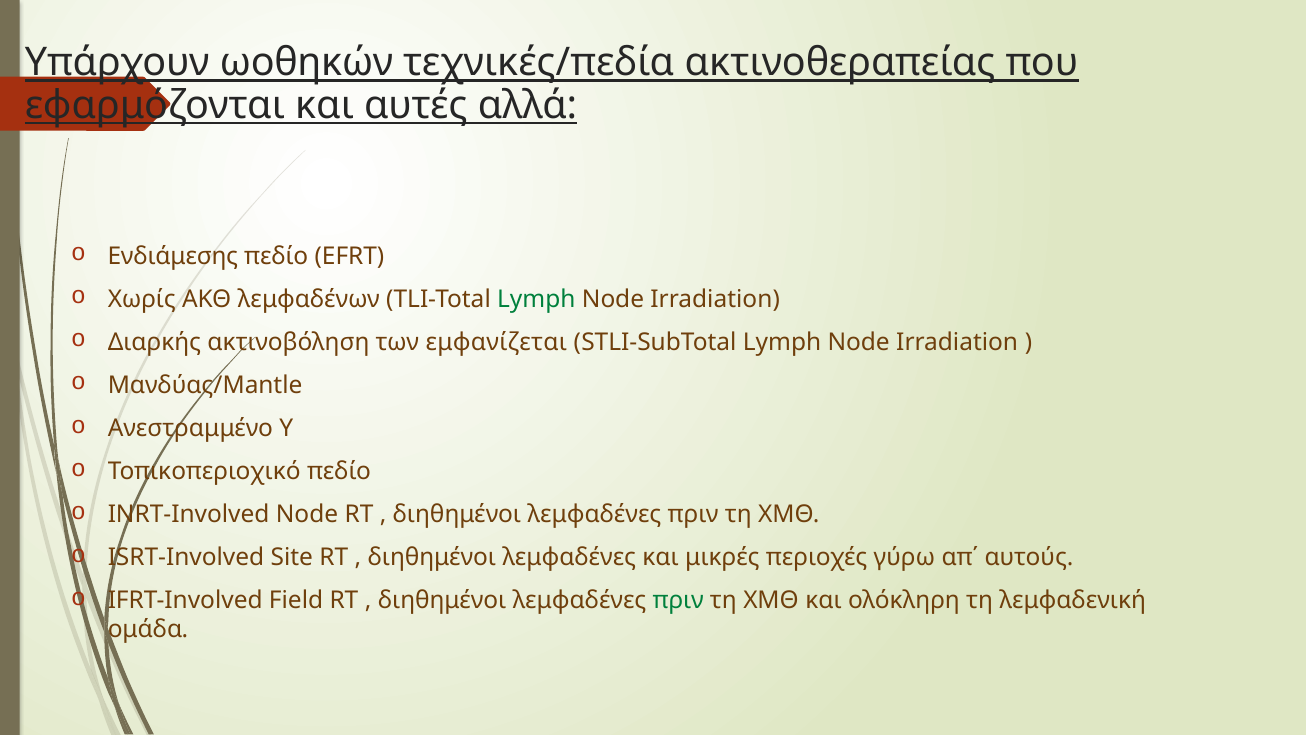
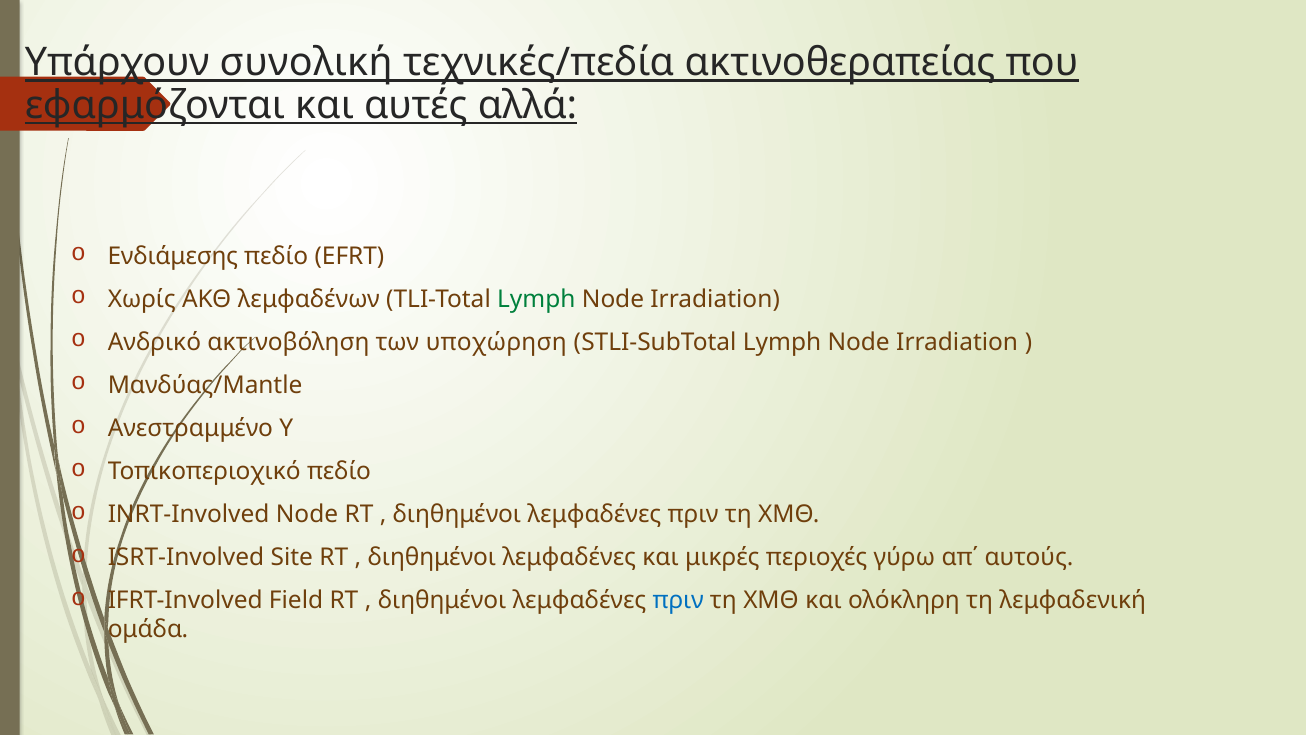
ωοθηκών: ωοθηκών -> συνολική
Διαρκής: Διαρκής -> Ανδρικό
εμφανίζεται: εμφανίζεται -> υποχώρηση
πριν at (678, 600) colour: green -> blue
